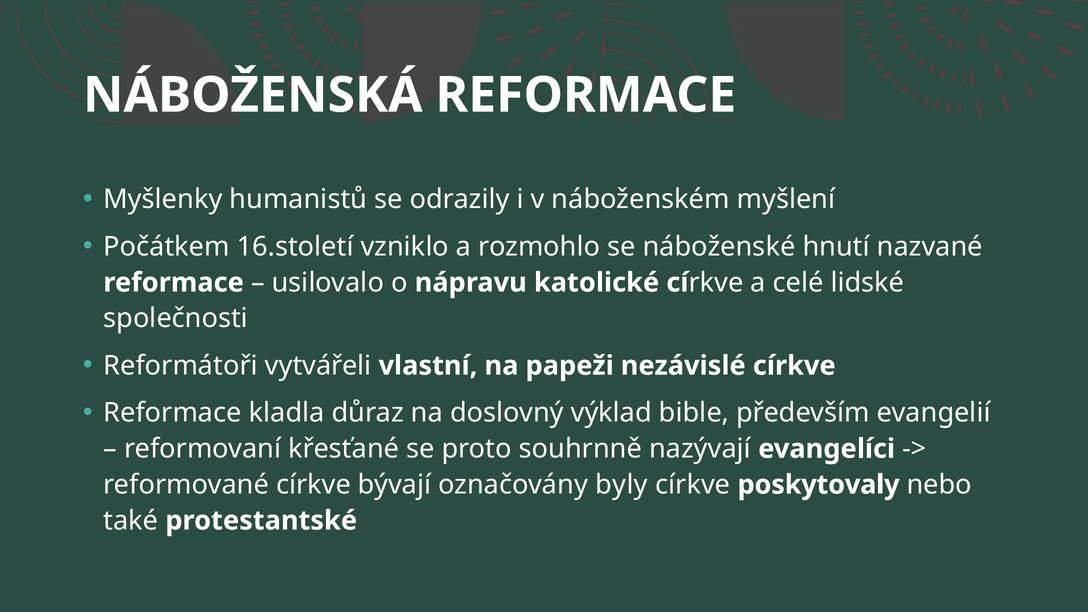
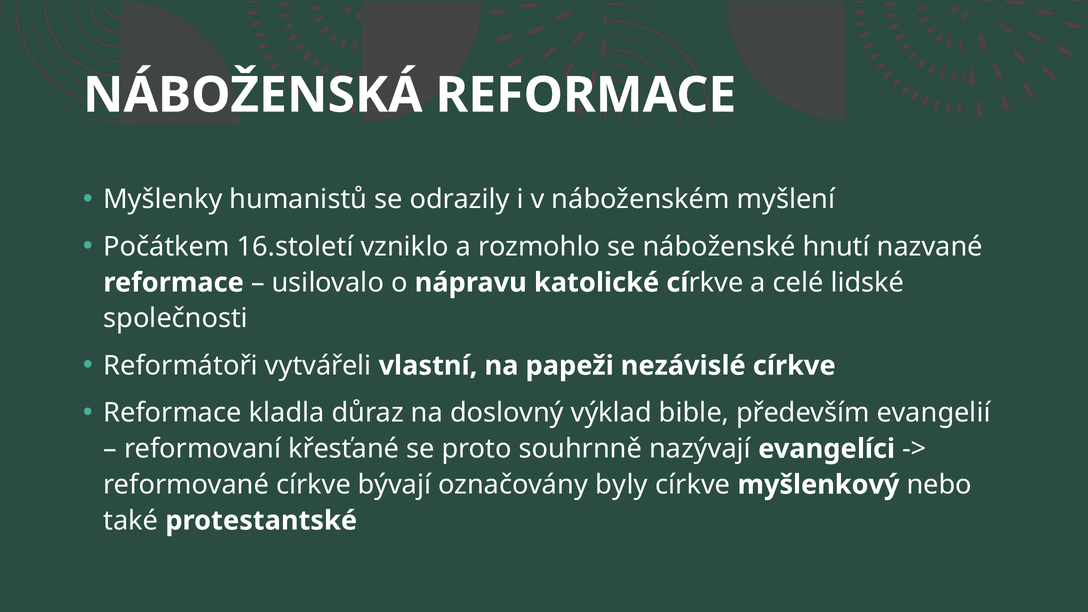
poskytovaly: poskytovaly -> myšlenkový
